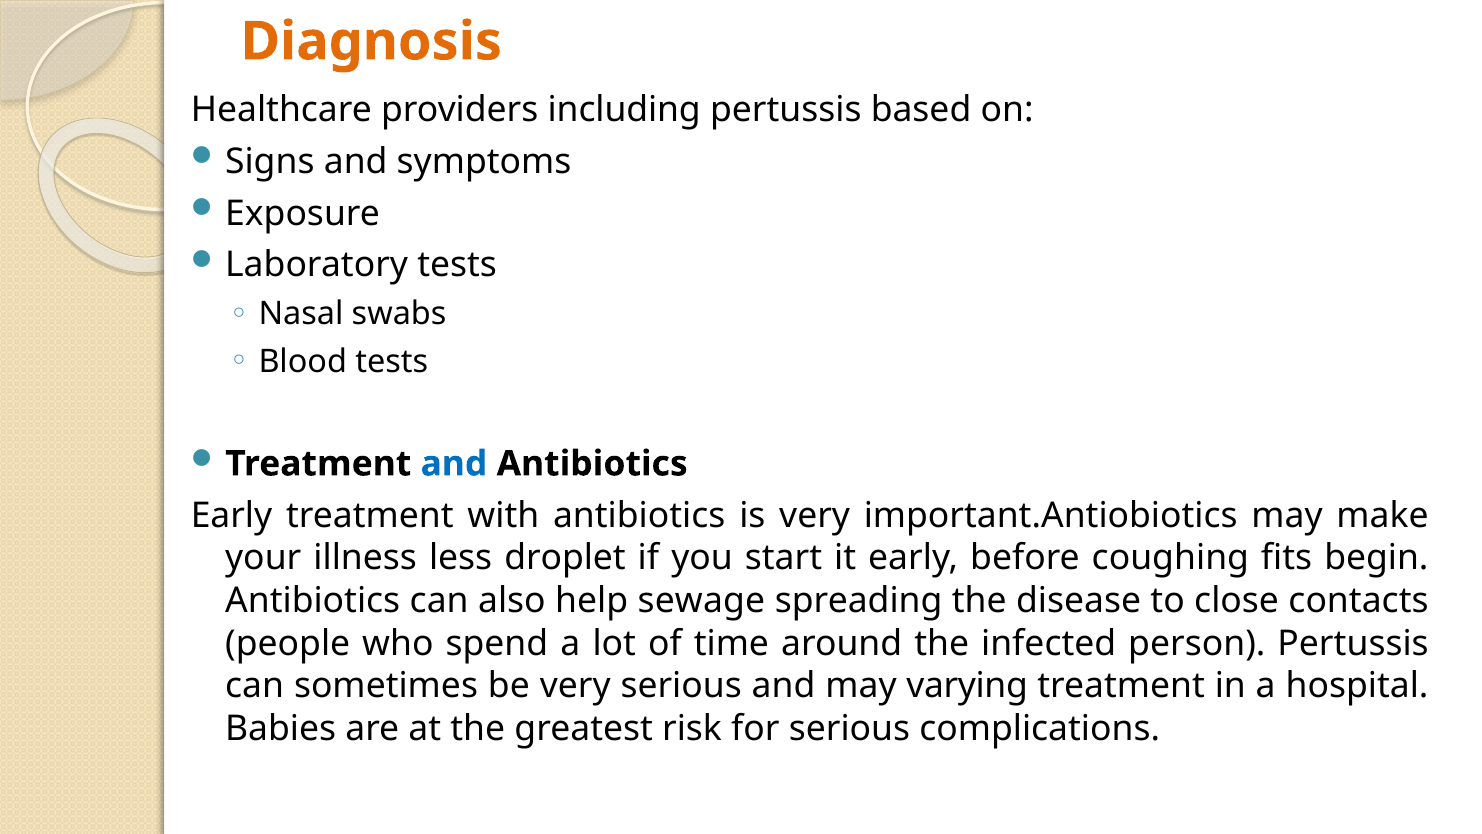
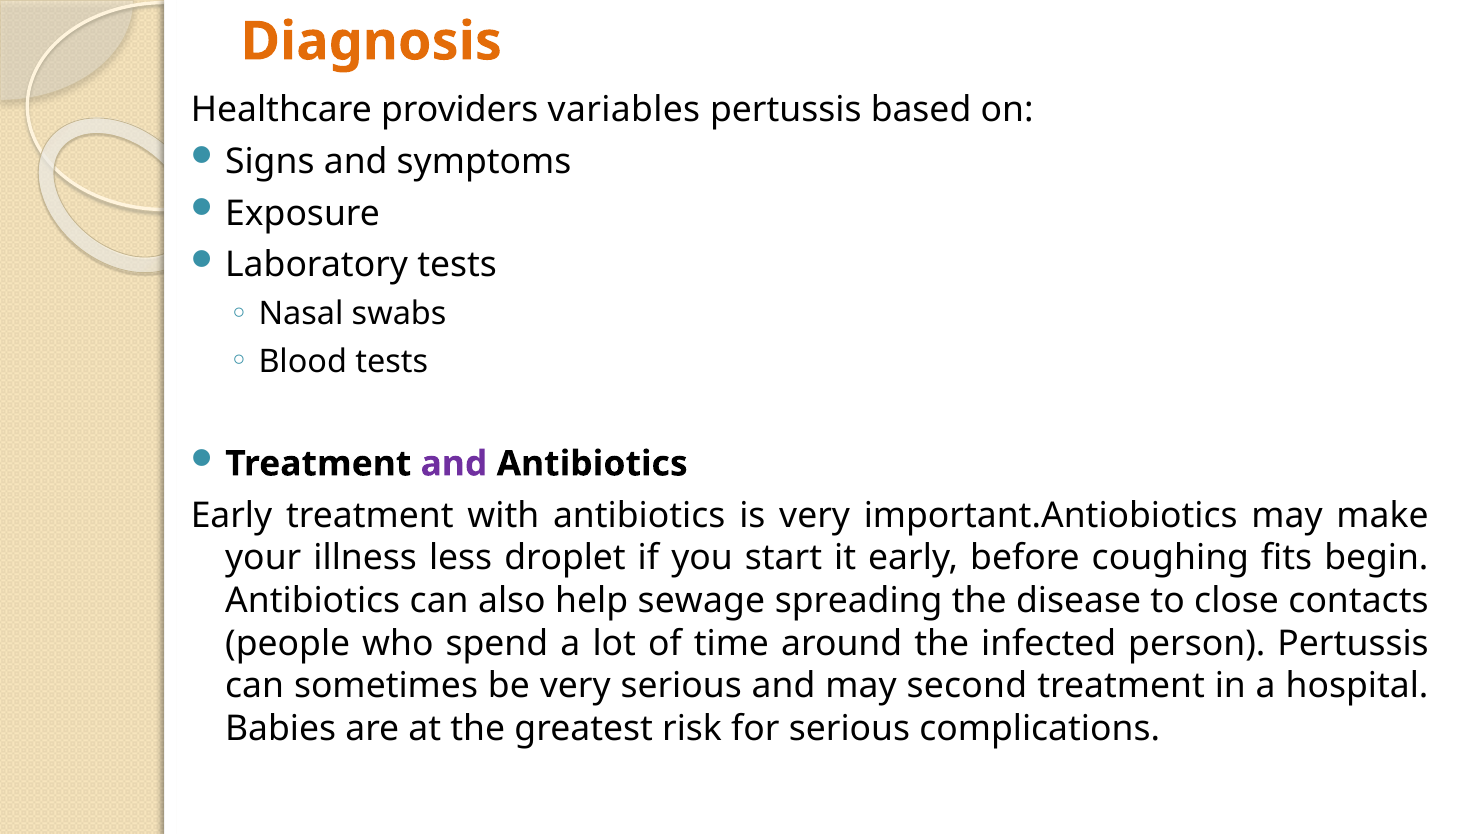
including: including -> variables
and at (454, 464) colour: blue -> purple
varying: varying -> second
